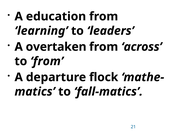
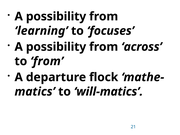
education at (56, 16): education -> possibility
leaders: leaders -> focuses
overtaken at (56, 47): overtaken -> possibility
fall-matics: fall-matics -> will-matics
